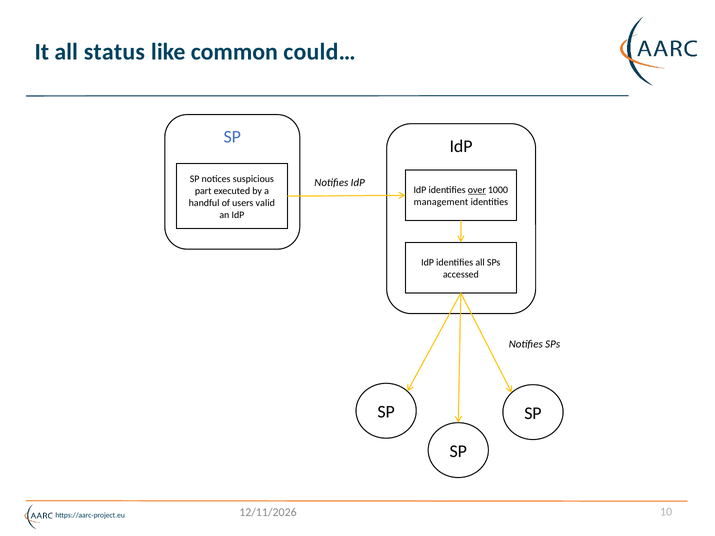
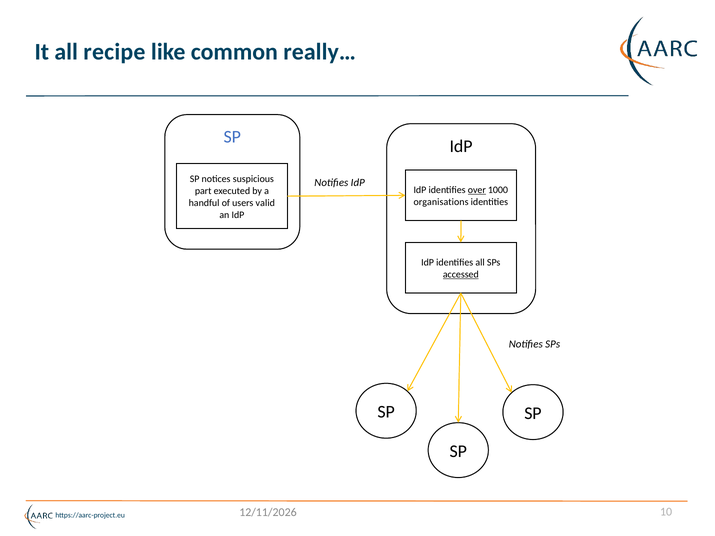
status: status -> recipe
could…: could… -> really…
management: management -> organisations
accessed underline: none -> present
